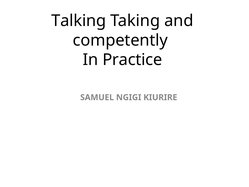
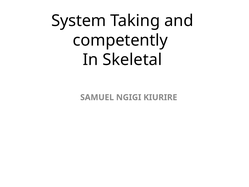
Talking: Talking -> System
Practice: Practice -> Skeletal
